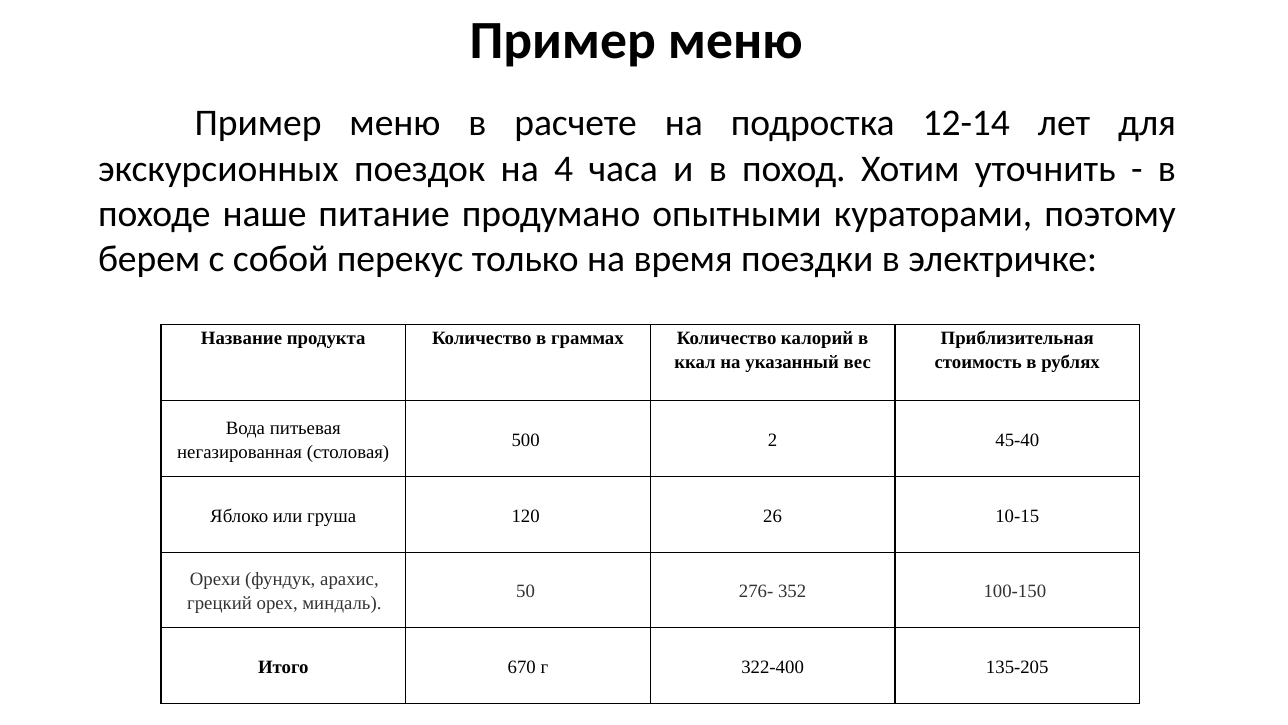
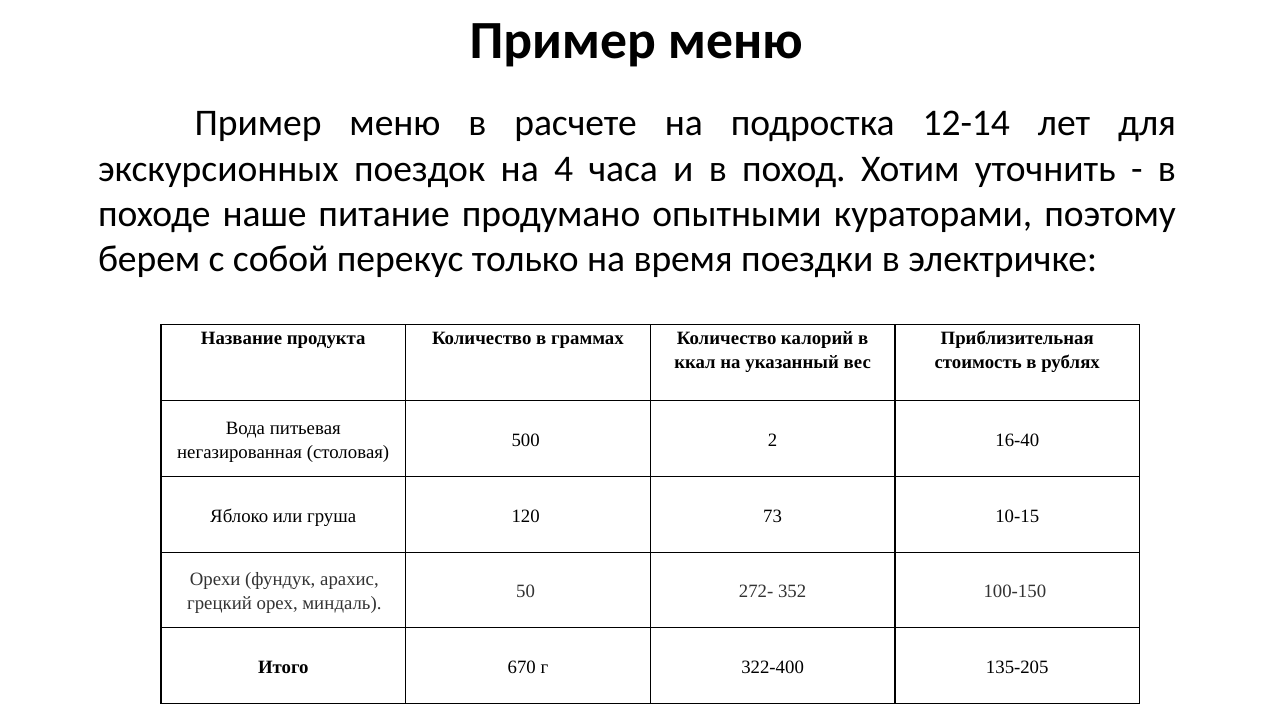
45-40: 45-40 -> 16-40
26: 26 -> 73
276-: 276- -> 272-
